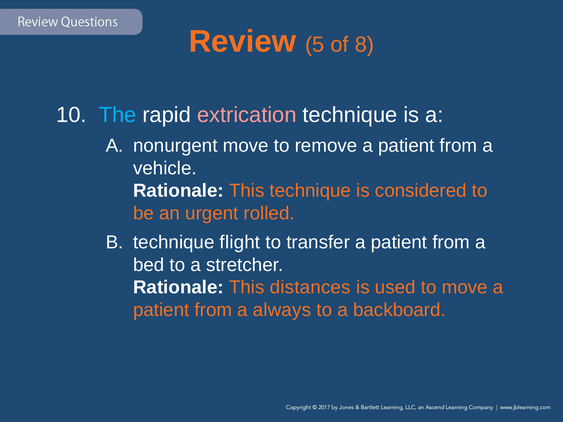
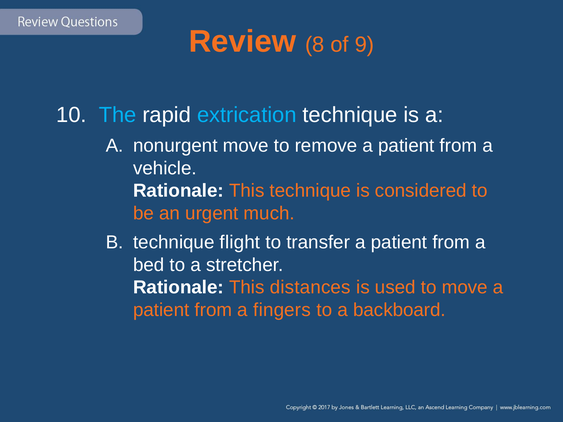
5: 5 -> 8
8: 8 -> 9
extrication colour: pink -> light blue
rolled: rolled -> much
always: always -> fingers
